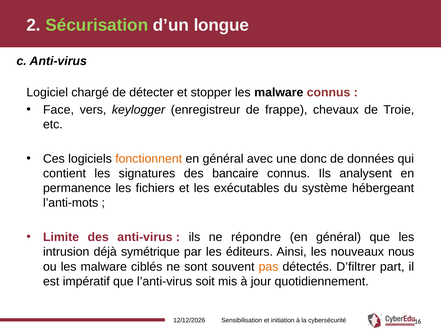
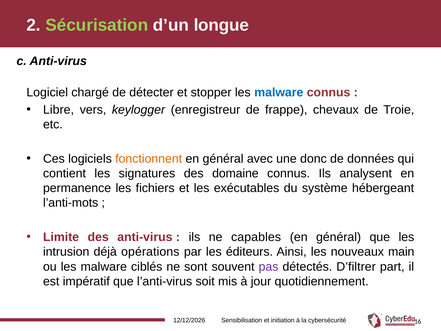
malware at (279, 92) colour: black -> blue
Face: Face -> Libre
bancaire: bancaire -> domaine
répondre: répondre -> capables
symétrique: symétrique -> opérations
nous: nous -> main
pas colour: orange -> purple
